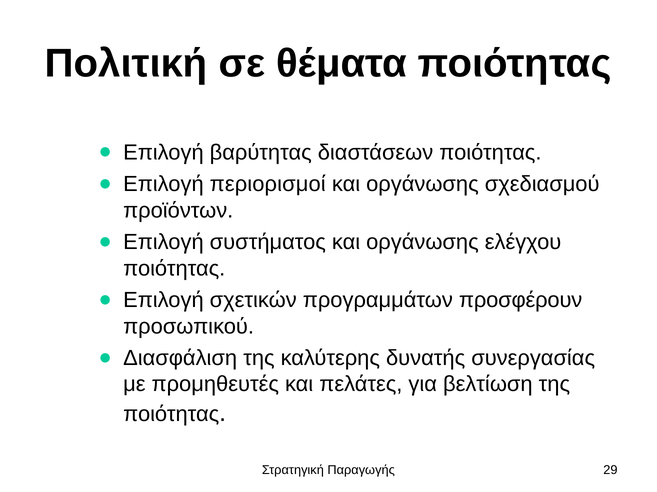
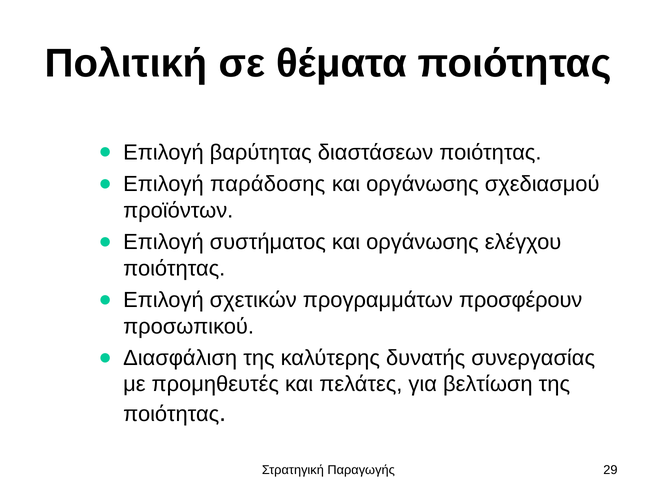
περιορισμοί: περιορισμοί -> παράδοσης
